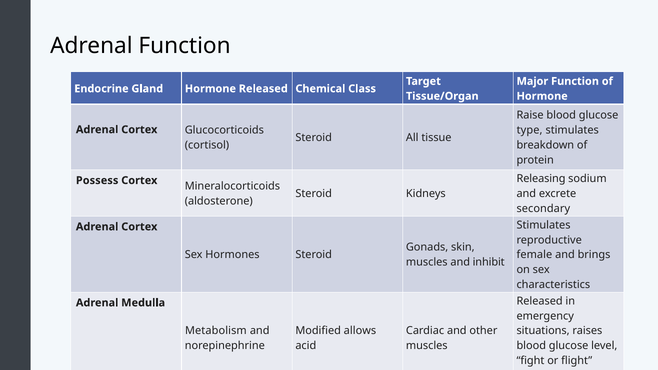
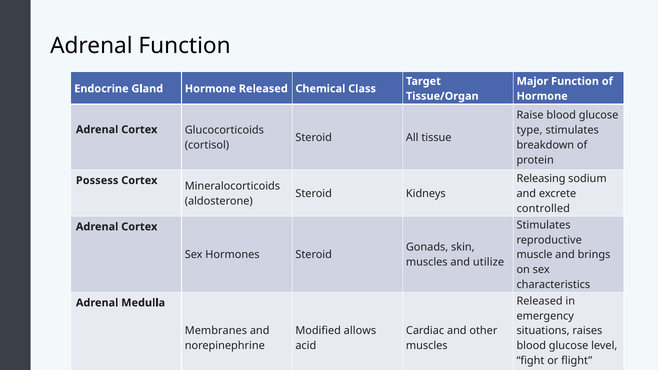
secondary: secondary -> controlled
female: female -> muscle
inhibit: inhibit -> utilize
Metabolism: Metabolism -> Membranes
